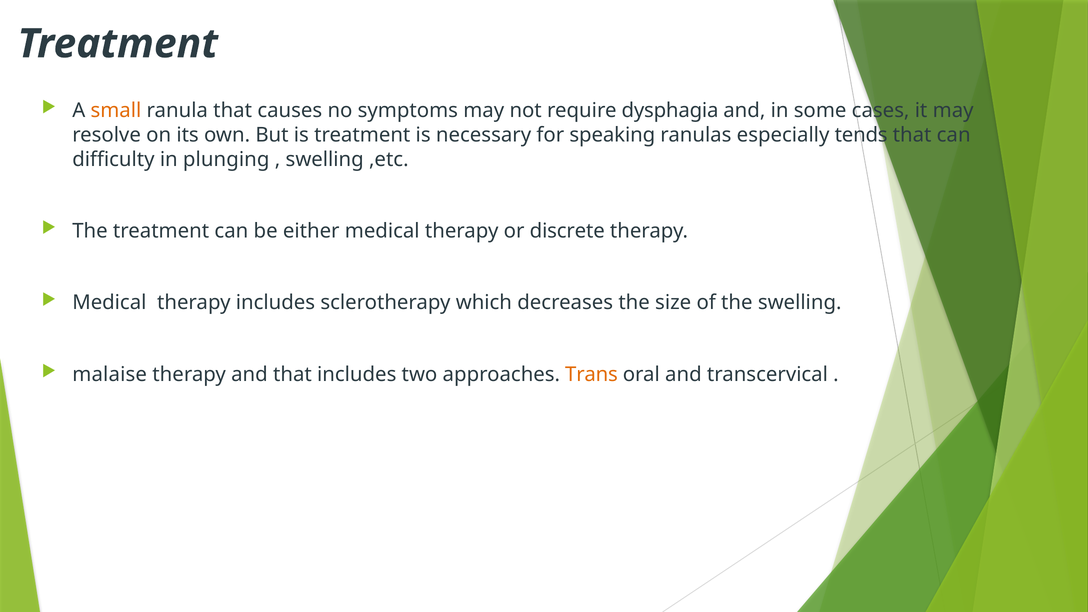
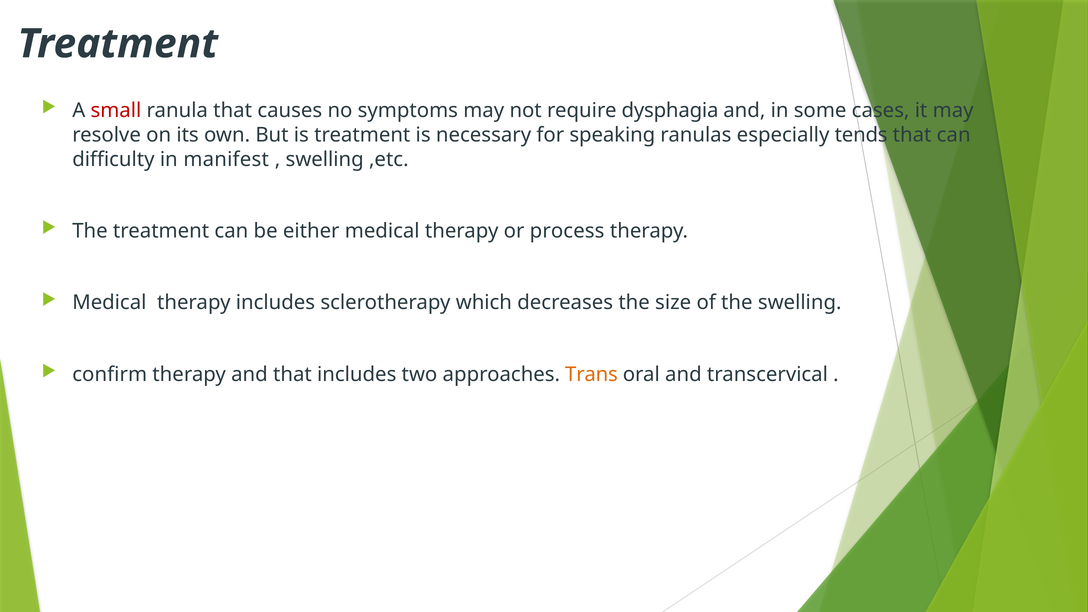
small colour: orange -> red
plunging: plunging -> manifest
discrete: discrete -> process
malaise: malaise -> confirm
